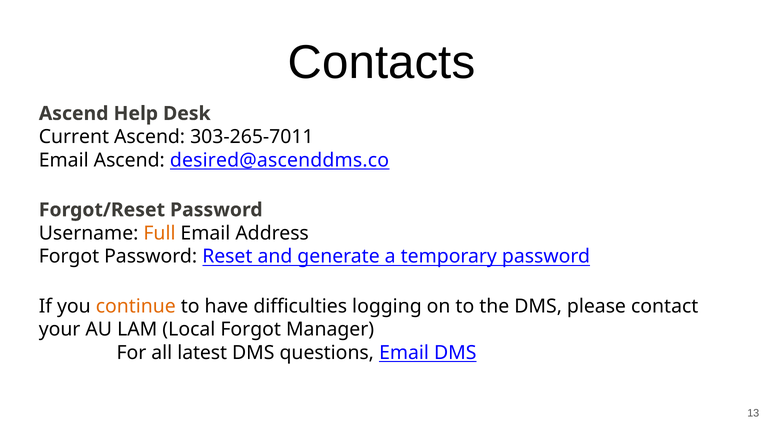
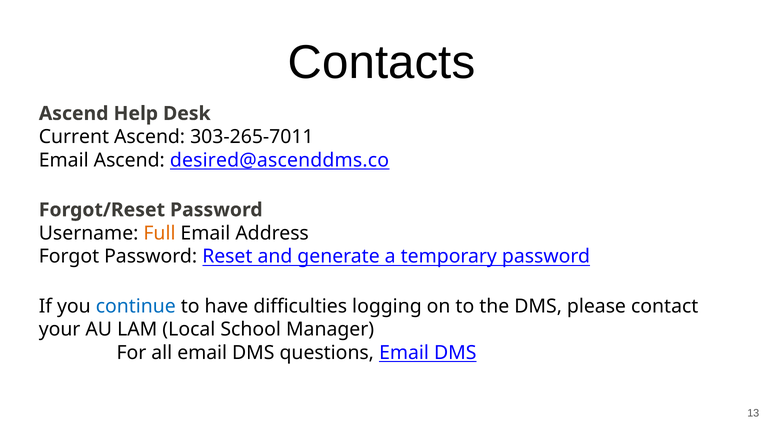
continue colour: orange -> blue
Local Forgot: Forgot -> School
all latest: latest -> email
